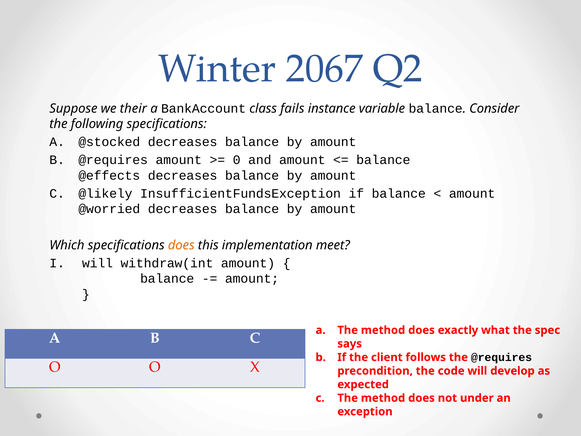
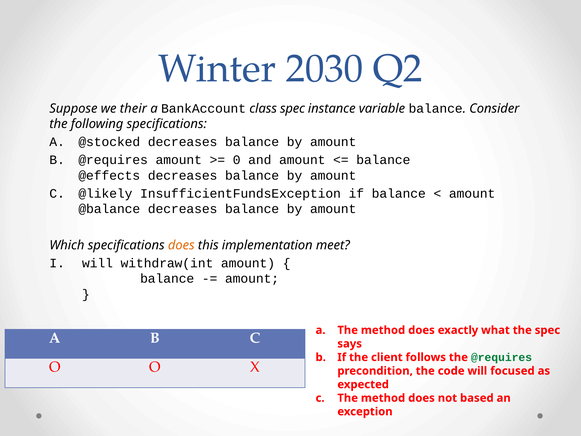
2067: 2067 -> 2030
class fails: fails -> spec
@worried: @worried -> @balance
@requires at (502, 357) colour: black -> green
develop: develop -> focused
under: under -> based
